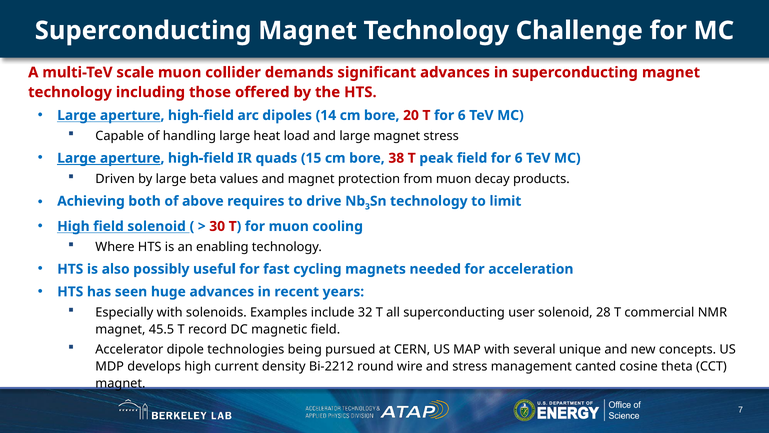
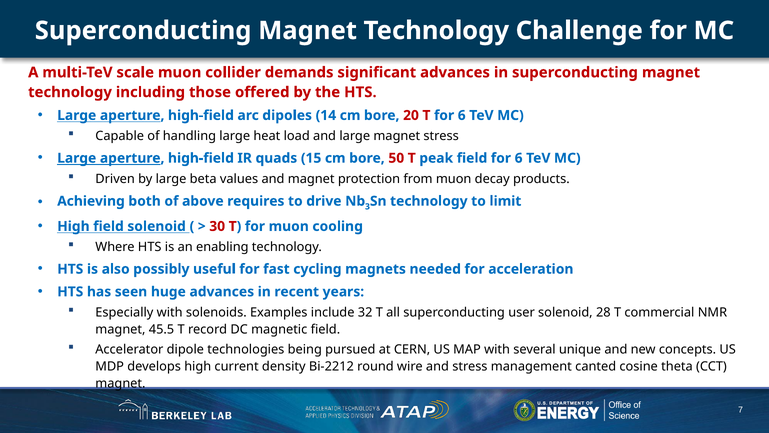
38: 38 -> 50
